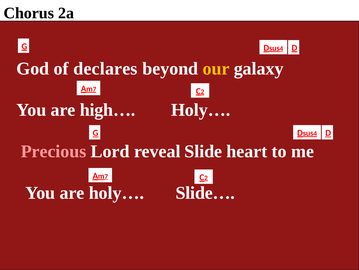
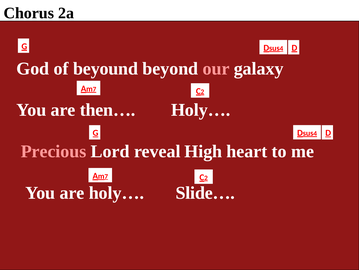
declares: declares -> beyound
our colour: yellow -> pink
high…: high… -> then…
Slide: Slide -> High
